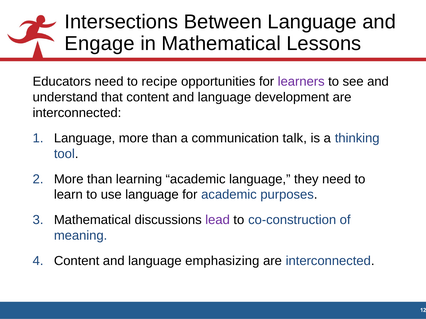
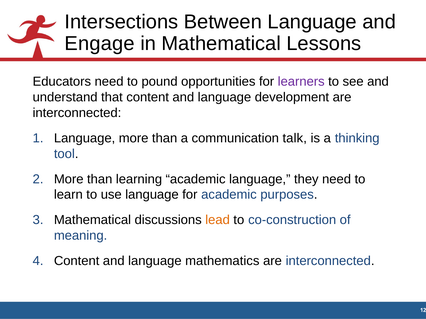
recipe: recipe -> pound
lead colour: purple -> orange
emphasizing: emphasizing -> mathematics
